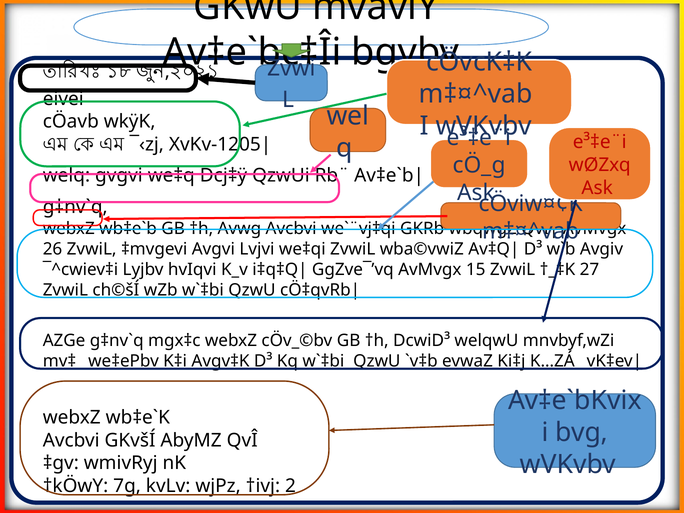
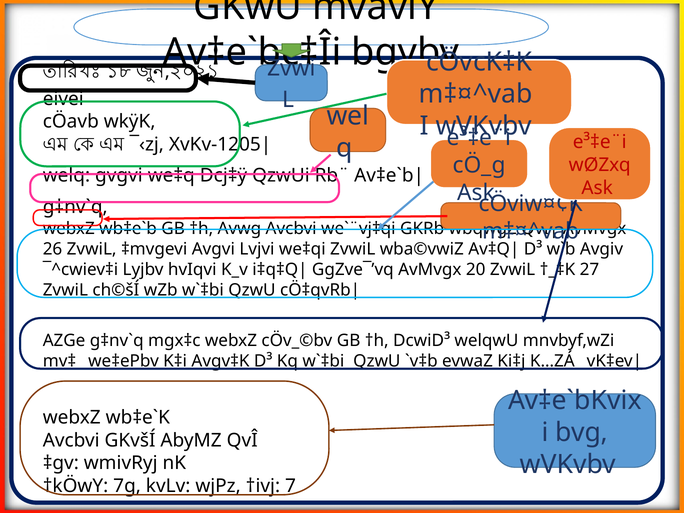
15: 15 -> 20
2: 2 -> 7
